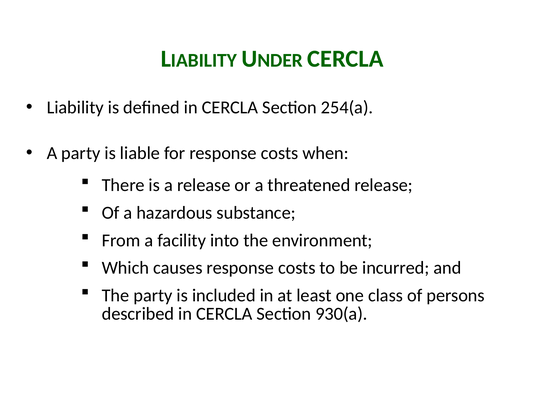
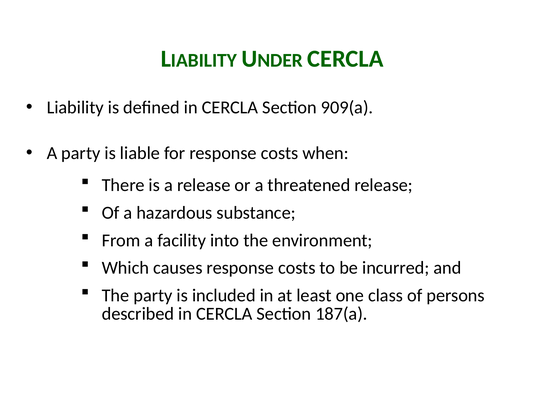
254(a: 254(a -> 909(a
930(a: 930(a -> 187(a
